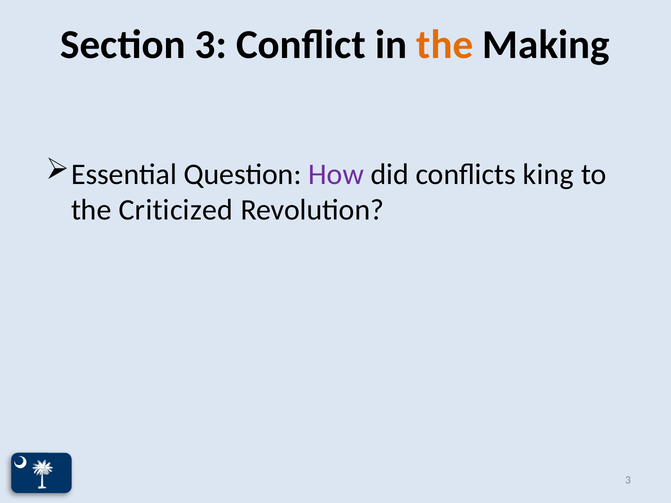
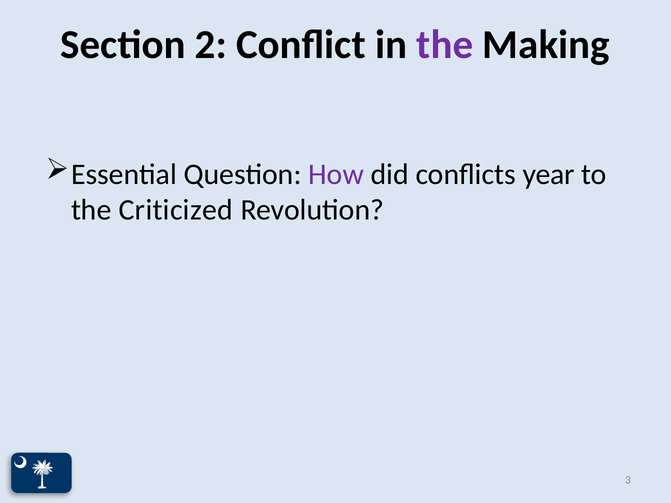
Section 3: 3 -> 2
the at (445, 45) colour: orange -> purple
king: king -> year
